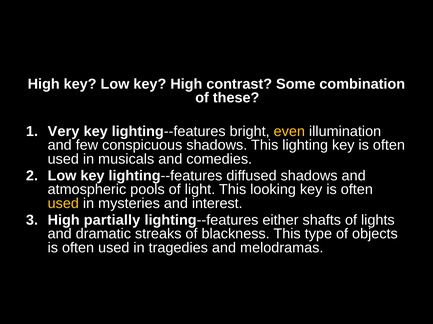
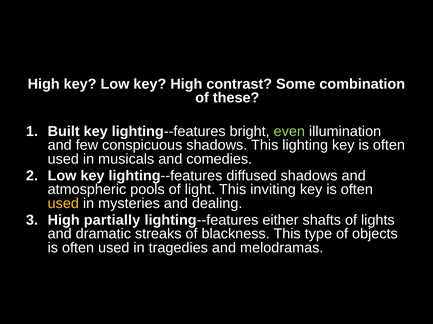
Very: Very -> Built
even colour: yellow -> light green
looking: looking -> inviting
interest: interest -> dealing
